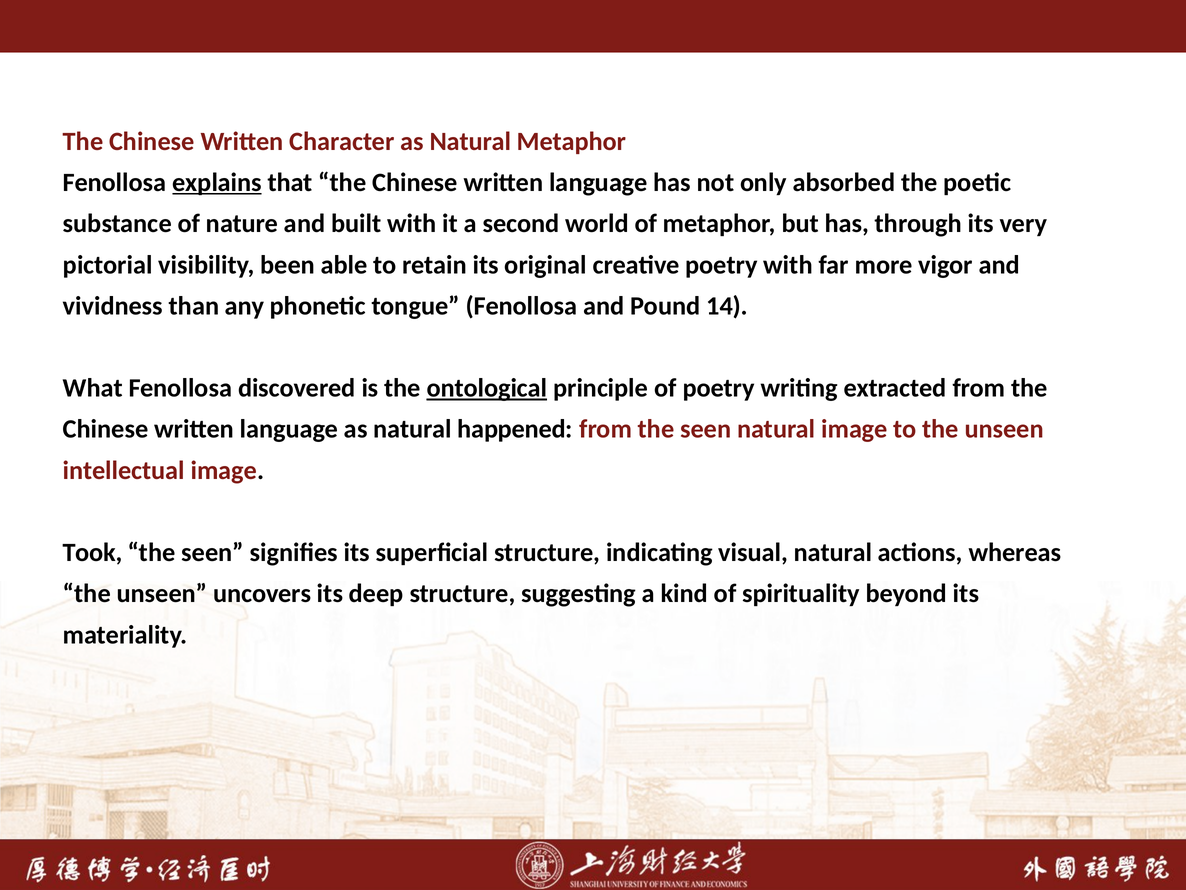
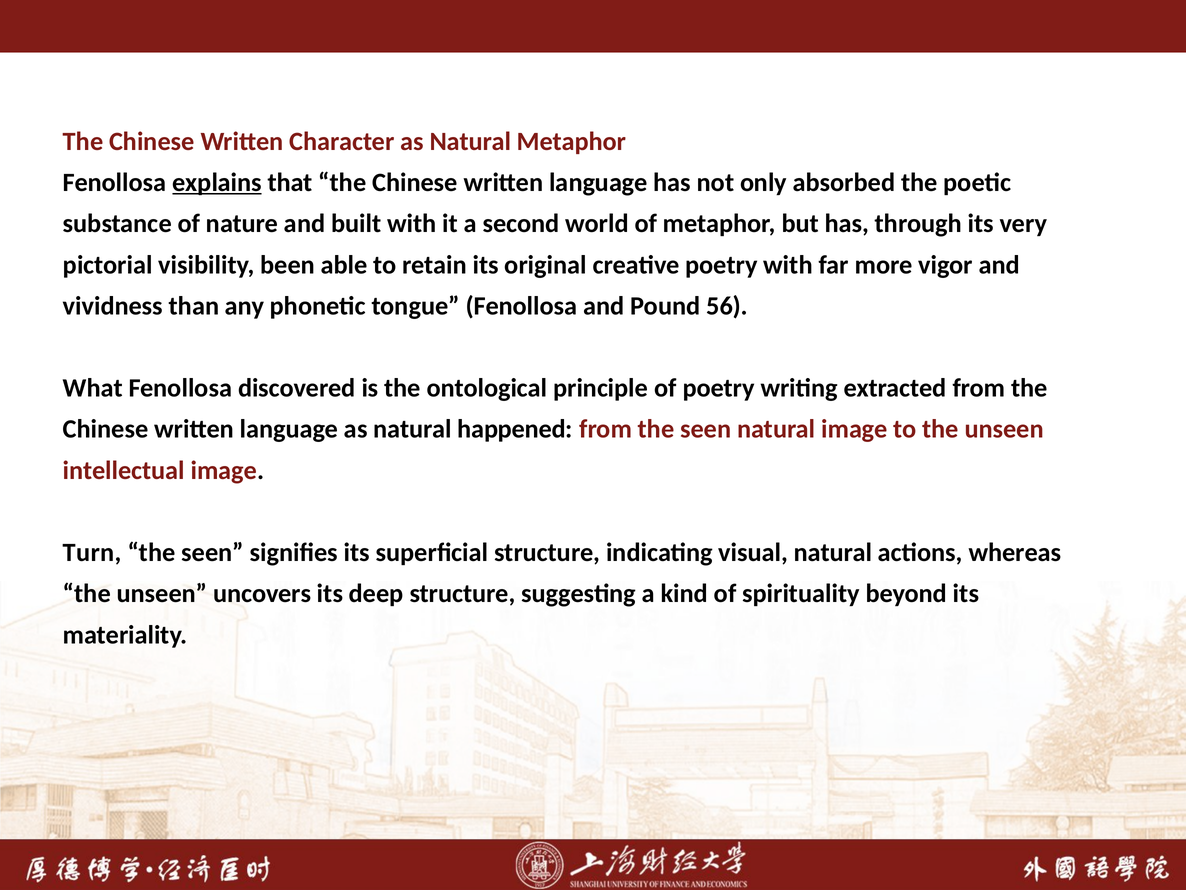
14: 14 -> 56
ontological underline: present -> none
Took: Took -> Turn
